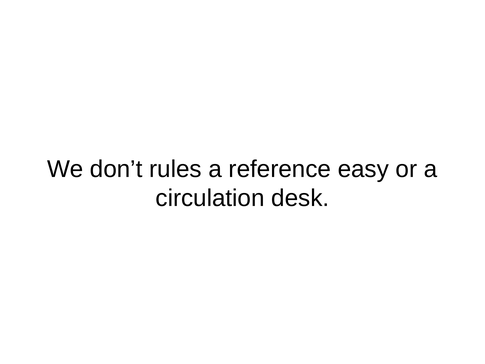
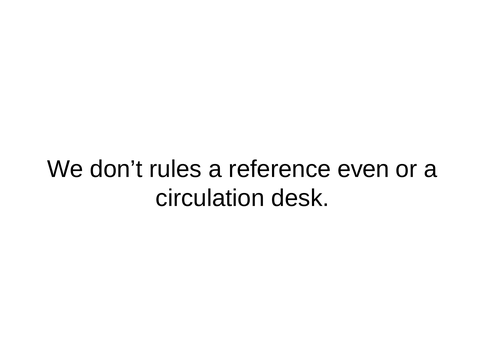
easy: easy -> even
